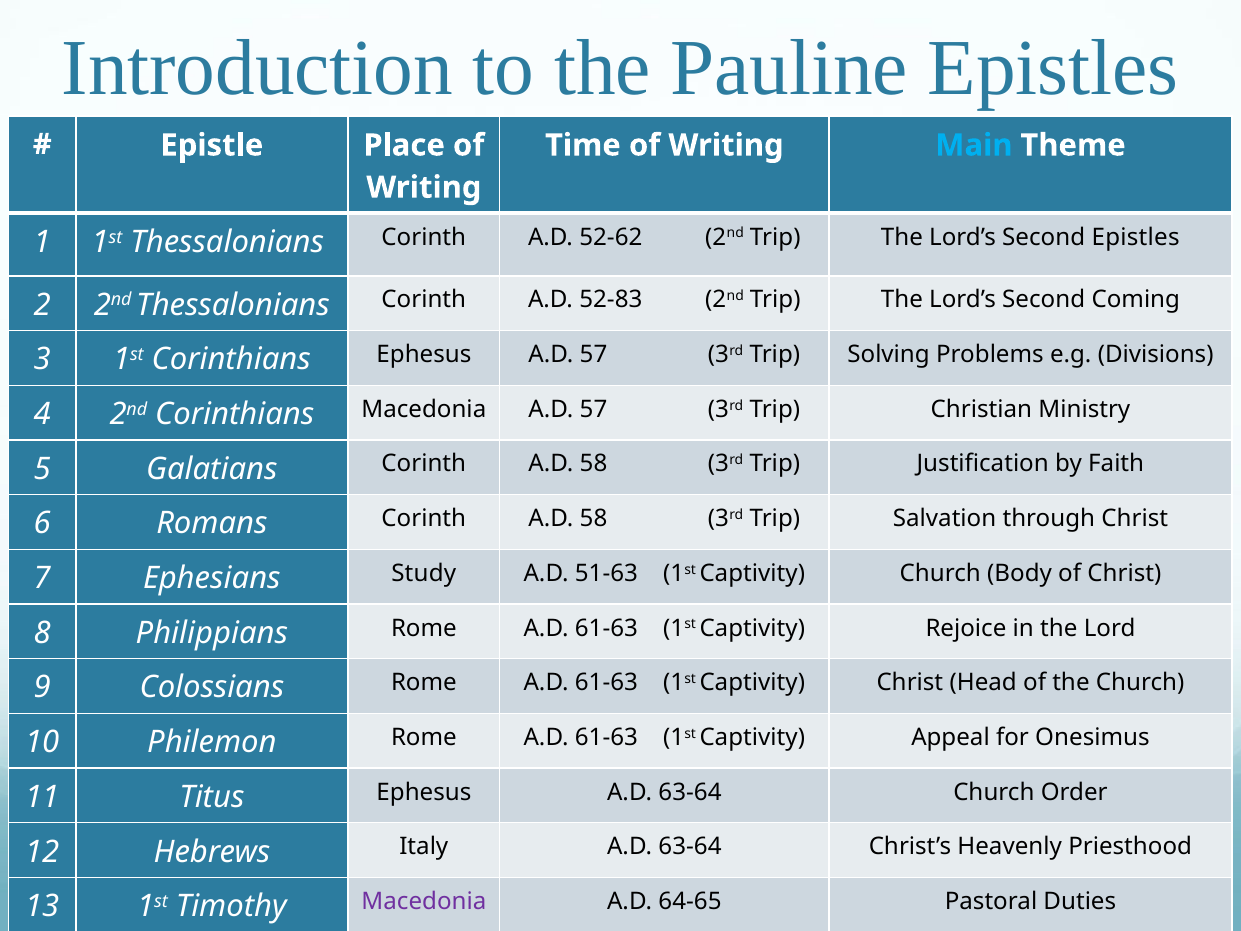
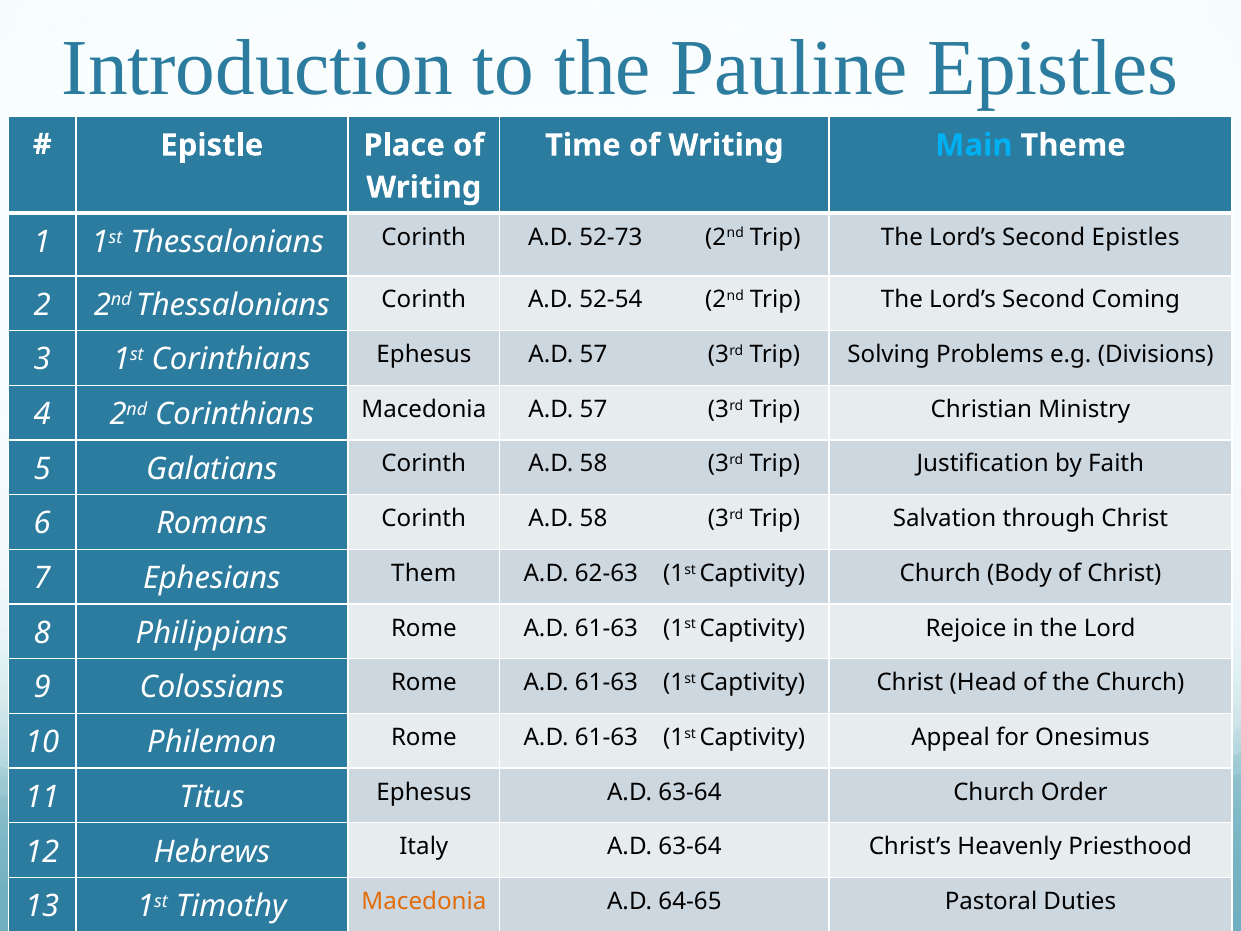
52-62: 52-62 -> 52-73
52-83: 52-83 -> 52-54
Study: Study -> Them
51-63: 51-63 -> 62-63
Macedonia at (424, 901) colour: purple -> orange
